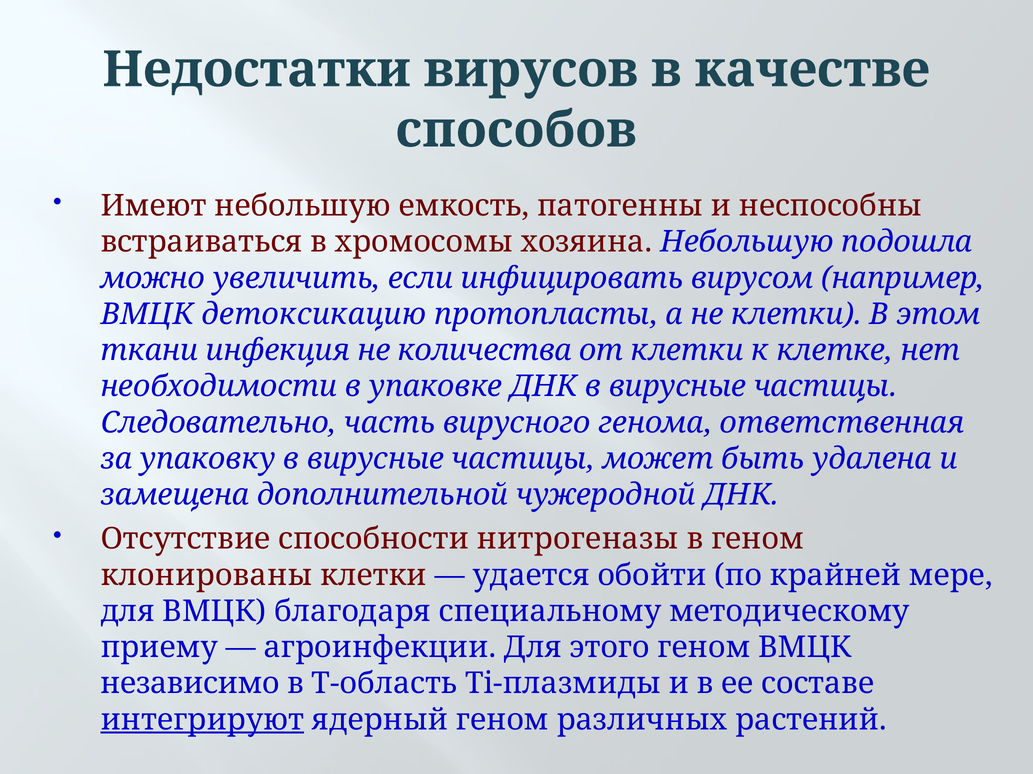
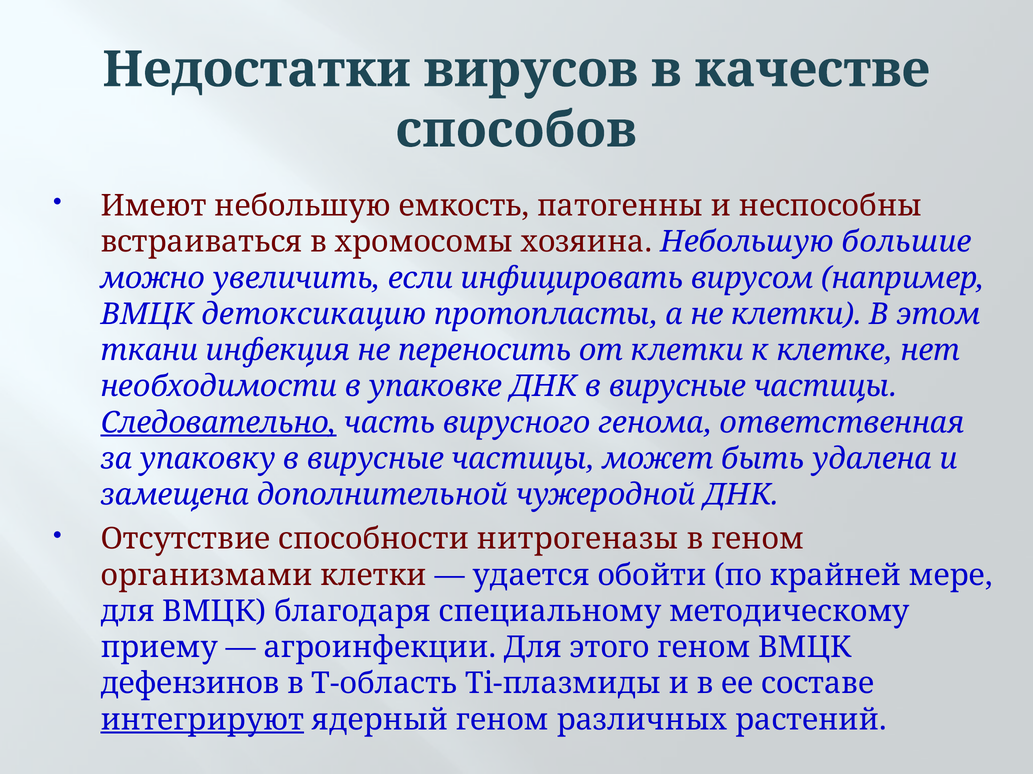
подошла: подошла -> большие
количества: количества -> переносить
Следовательно underline: none -> present
клонированы: клонированы -> организмами
независимо: независимо -> дефензинов
